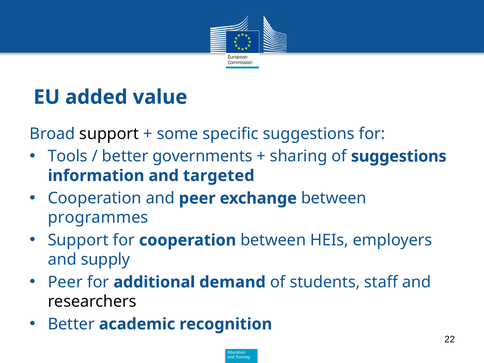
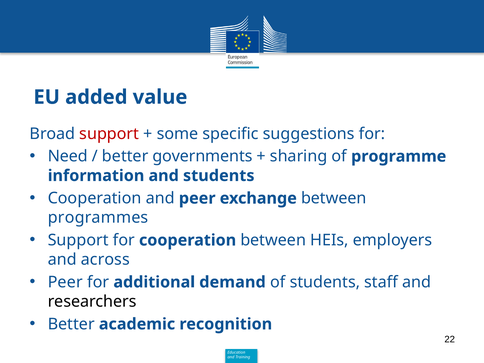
support at (109, 134) colour: black -> red
Tools: Tools -> Need
of suggestions: suggestions -> programme
and targeted: targeted -> students
supply: supply -> across
